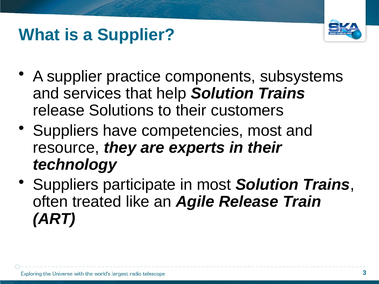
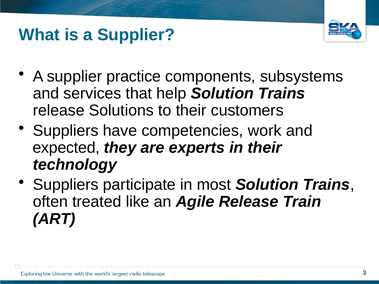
competencies most: most -> work
resource: resource -> expected
